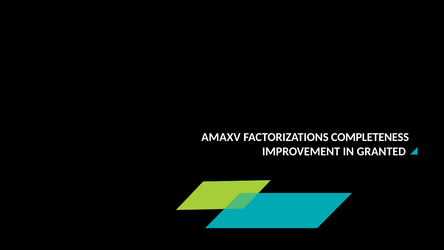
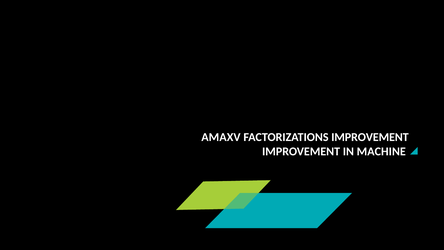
FACTORIZATIONS COMPLETENESS: COMPLETENESS -> IMPROVEMENT
GRANTED: GRANTED -> MACHINE
